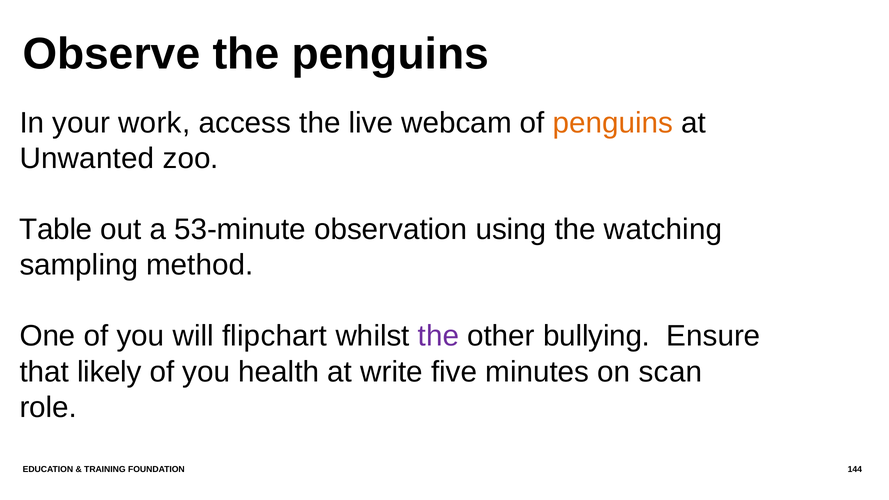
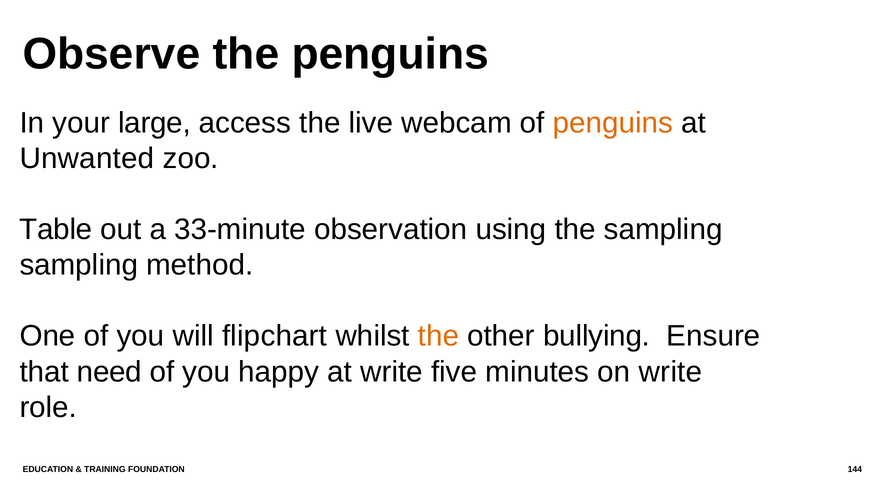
work: work -> large
53-minute: 53-minute -> 33-minute
the watching: watching -> sampling
the at (438, 336) colour: purple -> orange
likely: likely -> need
health: health -> happy
on scan: scan -> write
